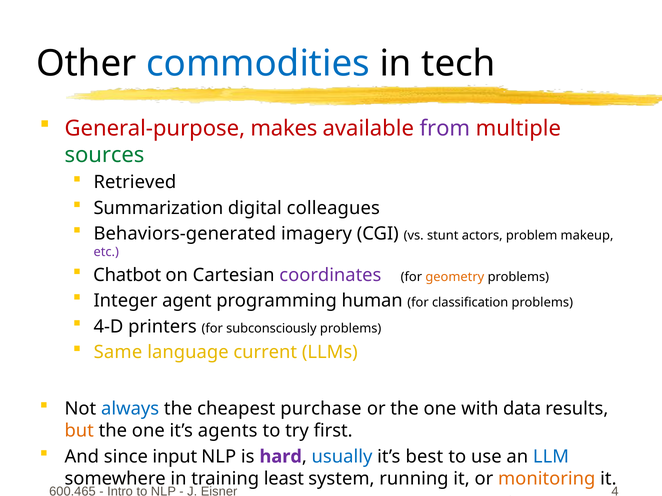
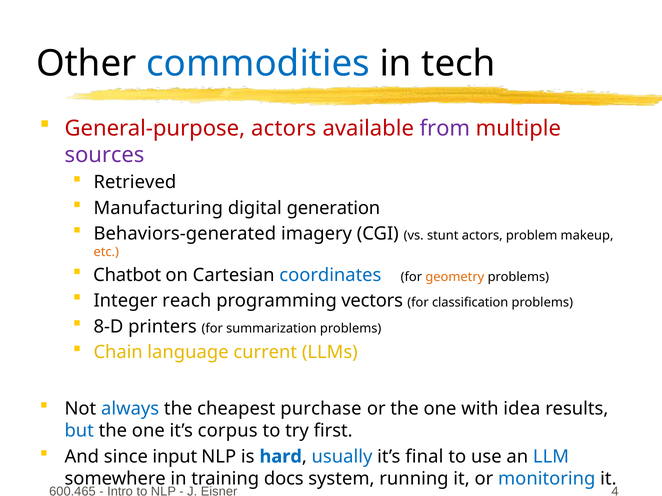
General-purpose makes: makes -> actors
sources colour: green -> purple
Summarization: Summarization -> Manufacturing
colleagues: colleagues -> generation
etc colour: purple -> orange
coordinates colour: purple -> blue
agent: agent -> reach
human: human -> vectors
4-D: 4-D -> 8-D
subconsciously: subconsciously -> summarization
Same: Same -> Chain
data: data -> idea
but colour: orange -> blue
agents: agents -> corpus
hard colour: purple -> blue
best: best -> final
least: least -> docs
monitoring colour: orange -> blue
